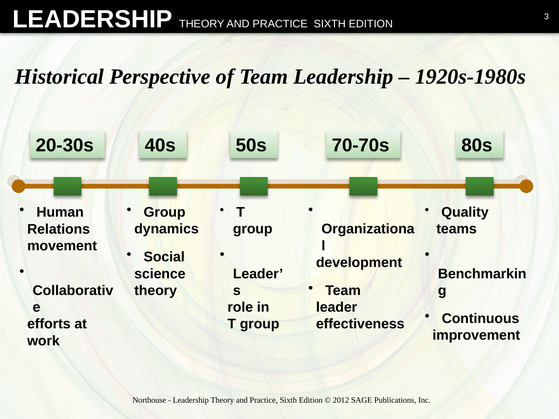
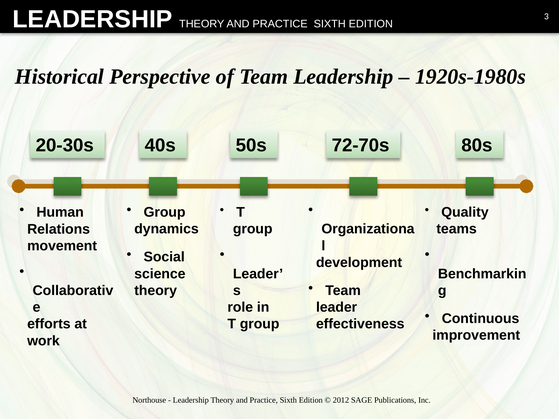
70-70s: 70-70s -> 72-70s
